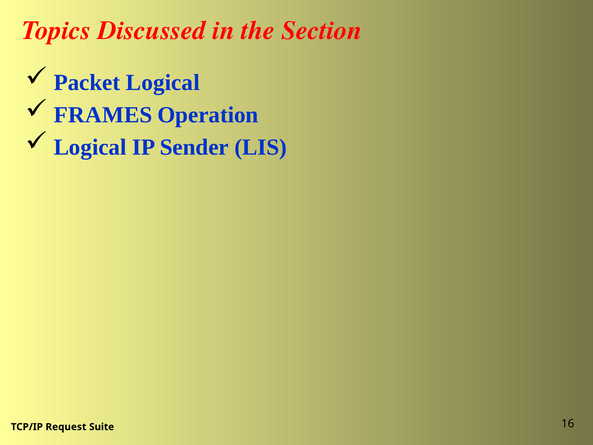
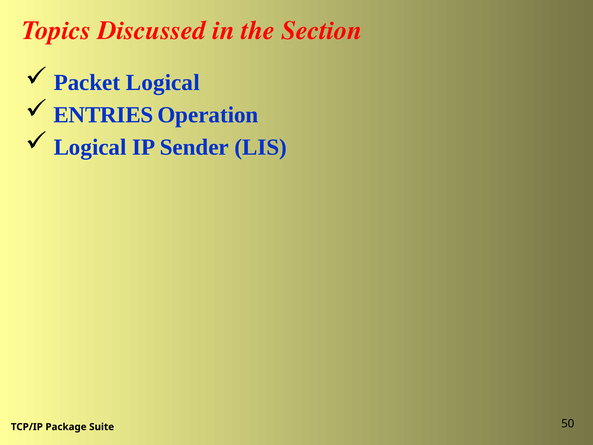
FRAMES: FRAMES -> ENTRIES
Request: Request -> Package
16: 16 -> 50
